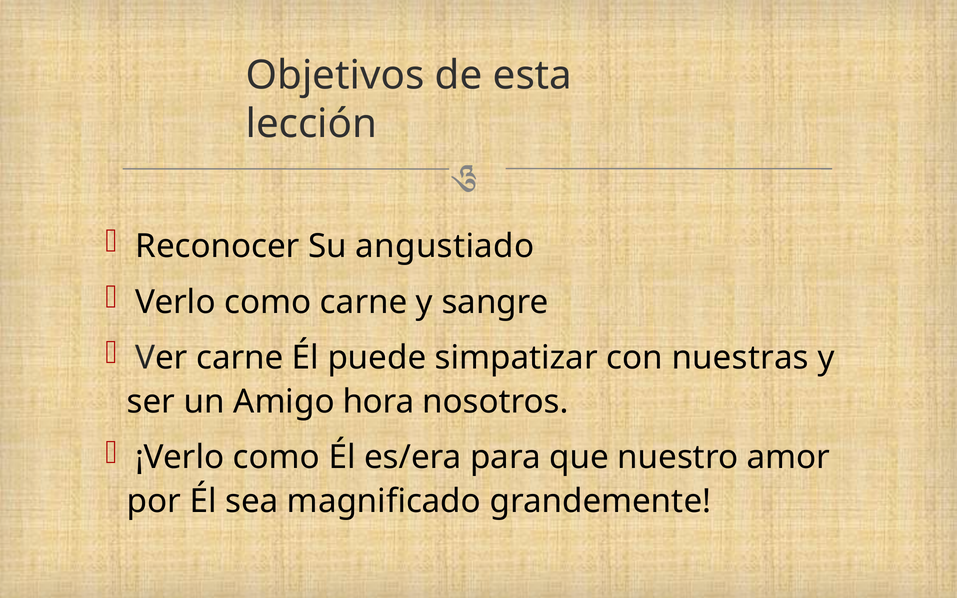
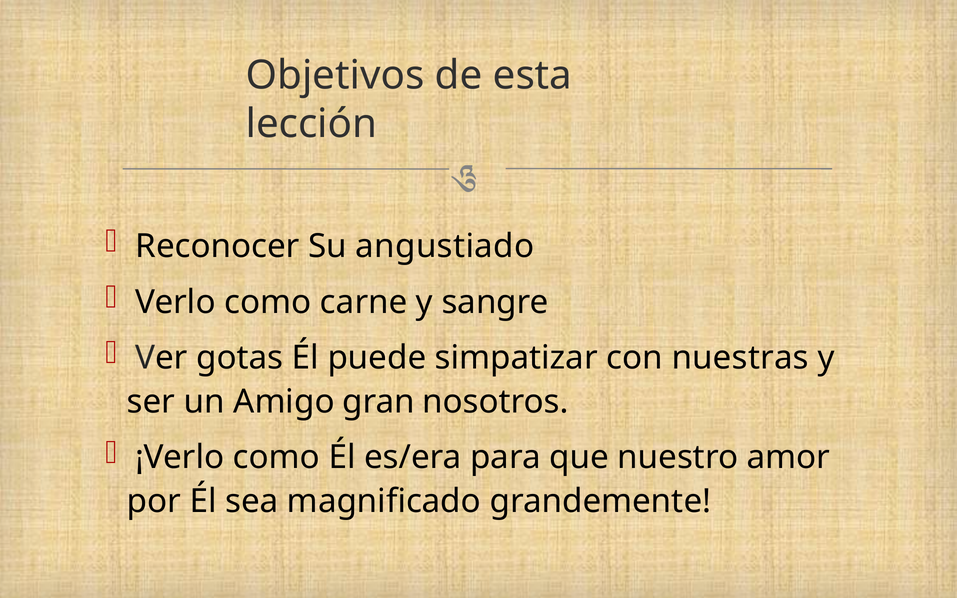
Ver carne: carne -> gotas
hora: hora -> gran
